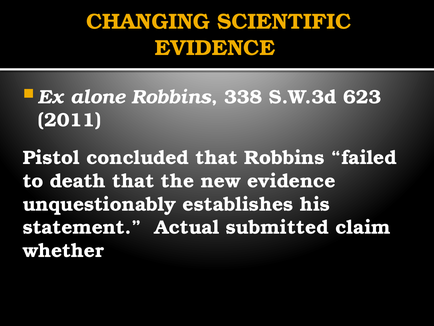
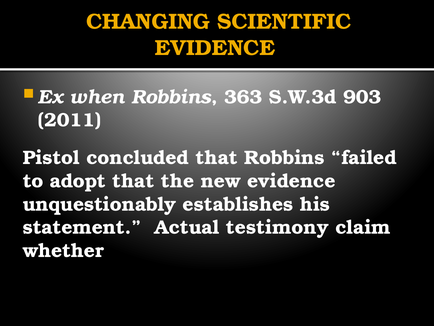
alone: alone -> when
338: 338 -> 363
623: 623 -> 903
death: death -> adopt
submitted: submitted -> testimony
